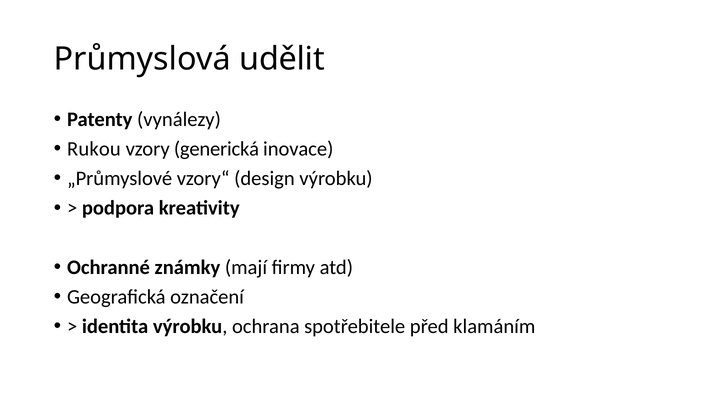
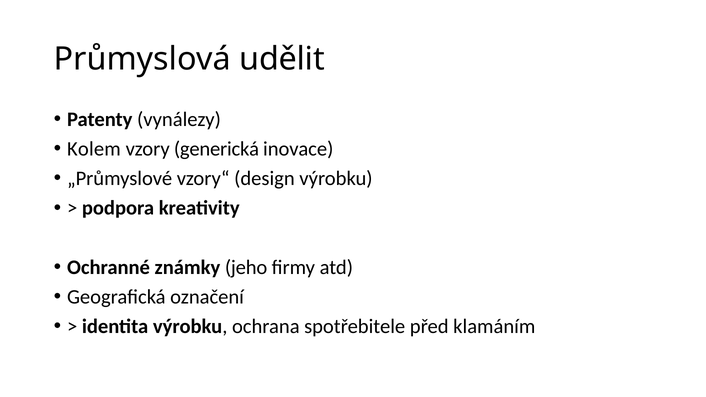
Rukou: Rukou -> Kolem
mají: mají -> jeho
